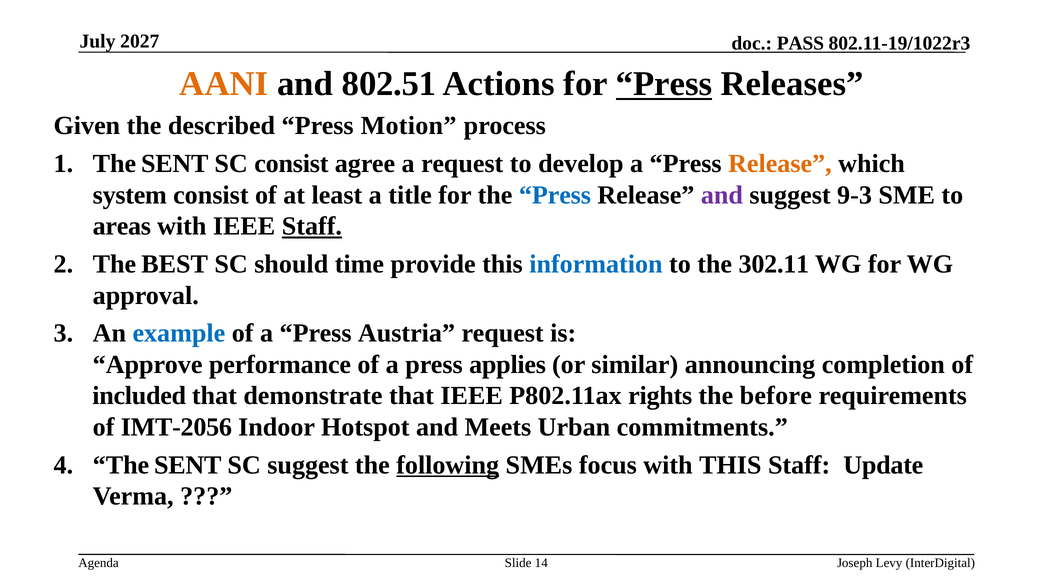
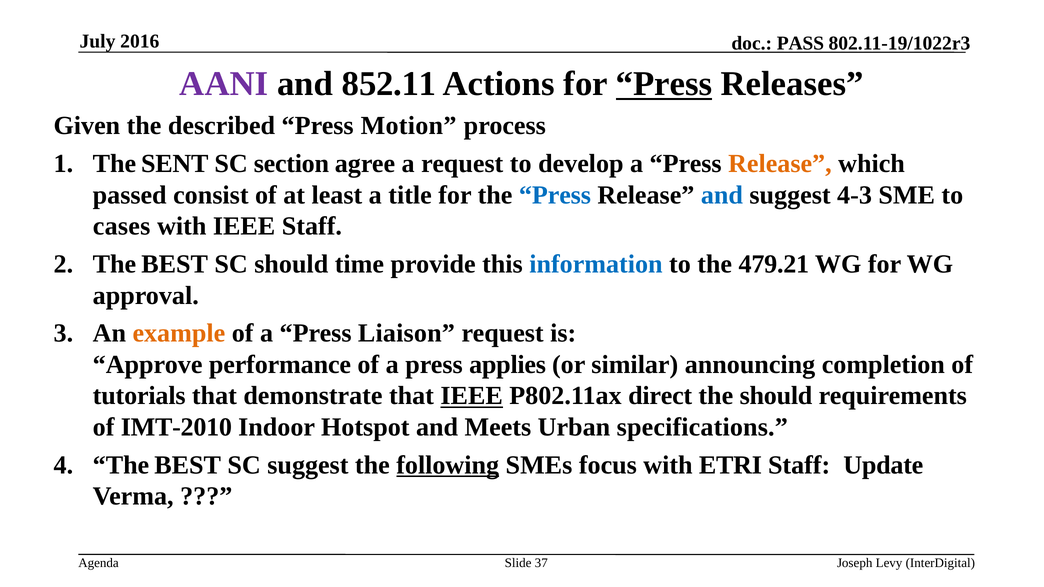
2027: 2027 -> 2016
AANI colour: orange -> purple
802.51: 802.51 -> 852.11
SC consist: consist -> section
system: system -> passed
and at (722, 195) colour: purple -> blue
9-3: 9-3 -> 4-3
areas: areas -> cases
Staff at (312, 226) underline: present -> none
302.11: 302.11 -> 479.21
example colour: blue -> orange
Austria: Austria -> Liaison
included: included -> tutorials
IEEE at (472, 396) underline: none -> present
rights: rights -> direct
the before: before -> should
IMT-2056: IMT-2056 -> IMT-2010
commitments: commitments -> specifications
SENT at (188, 465): SENT -> BEST
with THIS: THIS -> ETRI
14: 14 -> 37
